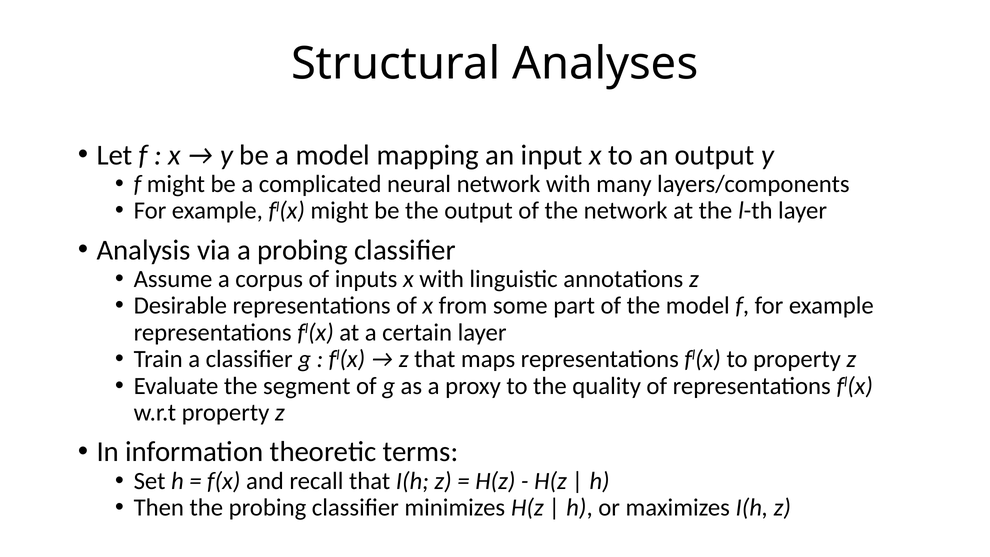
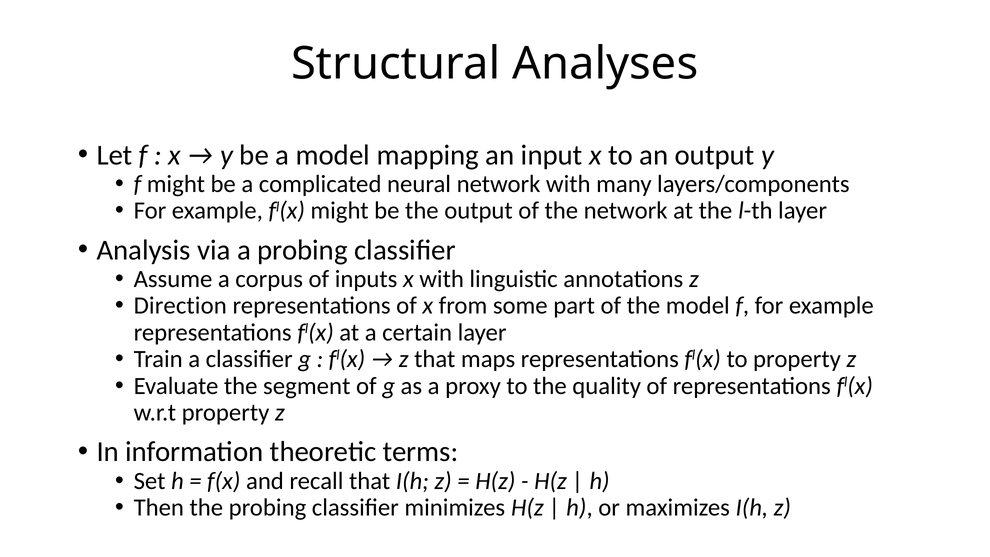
Desirable: Desirable -> Direction
